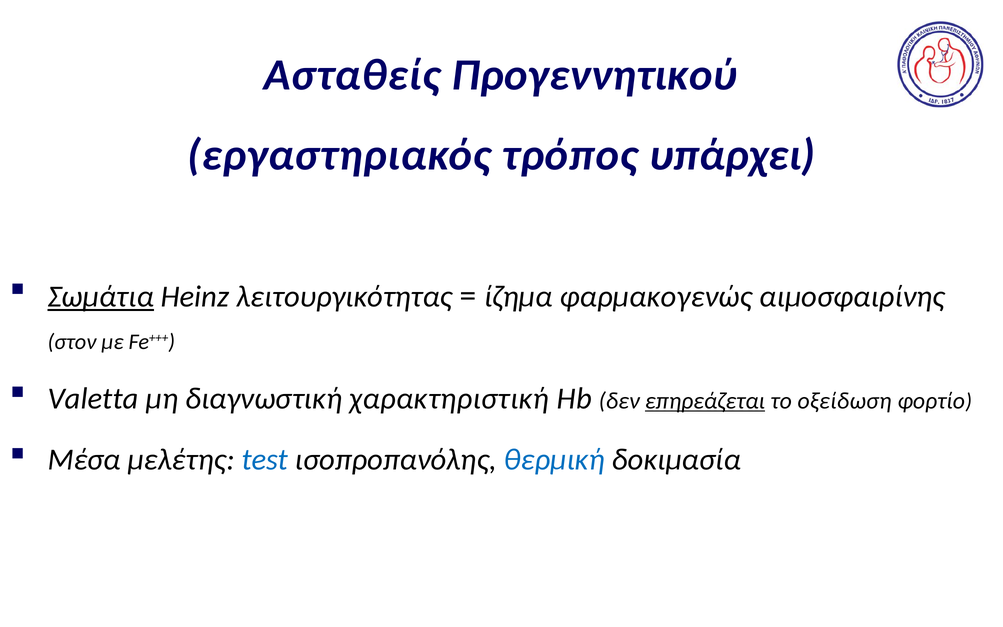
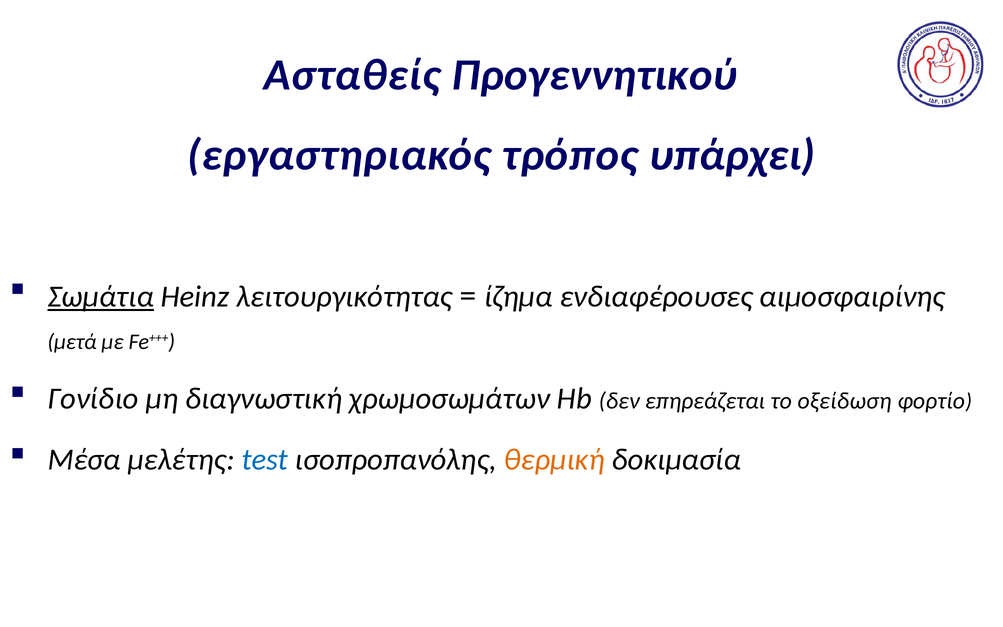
φαρμακογενώς: φαρμακογενώς -> ενδιαφέρουσες
στον: στον -> μετά
Valetta: Valetta -> Γονίδιο
χαρακτηριστική: χαρακτηριστική -> χρωμοσωμάτων
επηρεάζεται underline: present -> none
θερμική colour: blue -> orange
